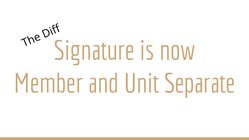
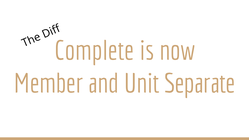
Signature: Signature -> Complete
